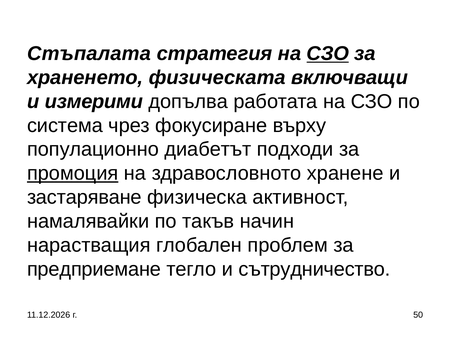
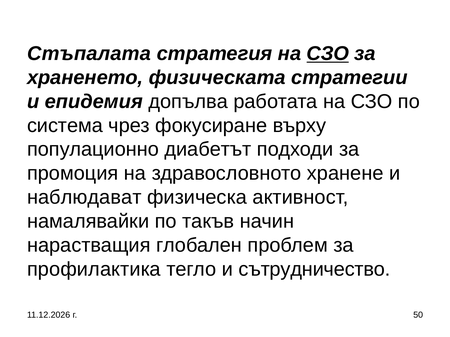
включващи: включващи -> стратегии
измерими: измерими -> епидемия
промоция underline: present -> none
застаряване: застаряване -> наблюдават
предприемане: предприемане -> профилактика
